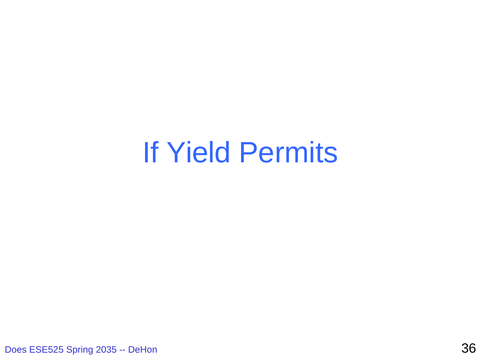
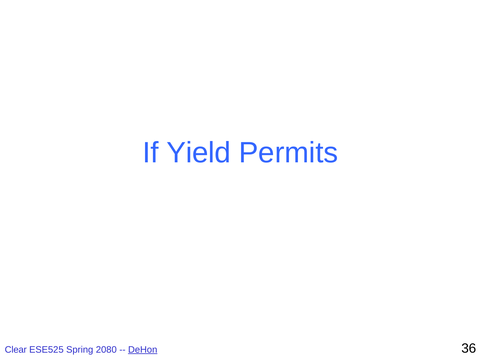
Does: Does -> Clear
2035: 2035 -> 2080
DeHon underline: none -> present
